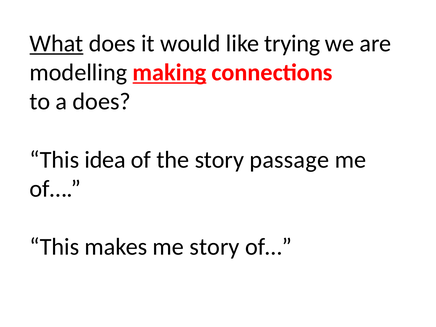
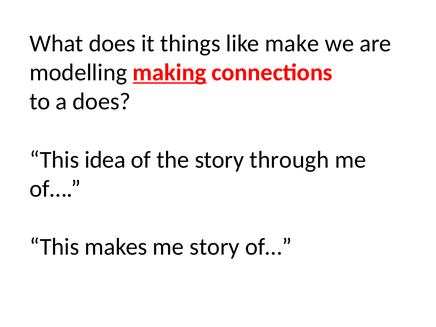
What underline: present -> none
would: would -> things
trying: trying -> make
passage: passage -> through
